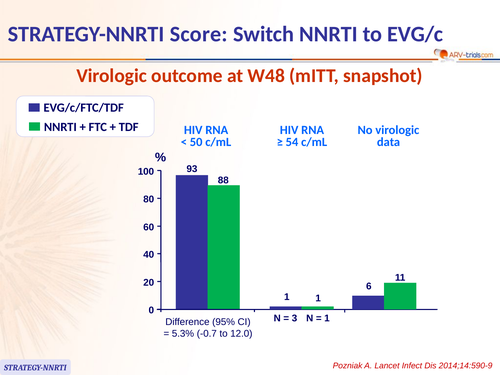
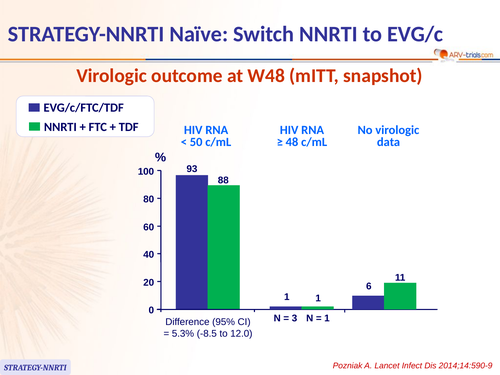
Score: Score -> Naïve
54: 54 -> 48
-0.7: -0.7 -> -8.5
